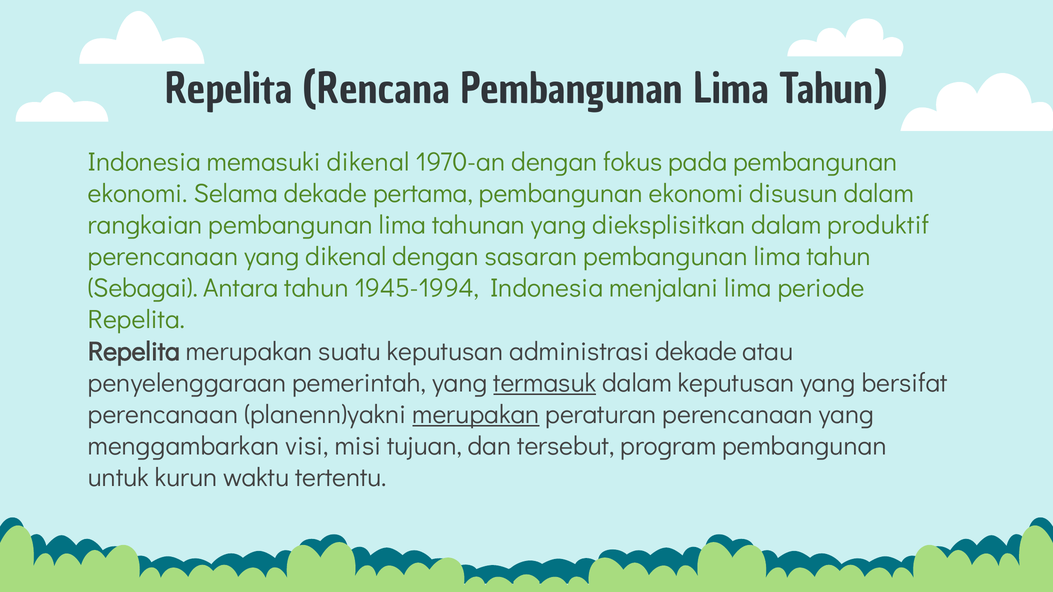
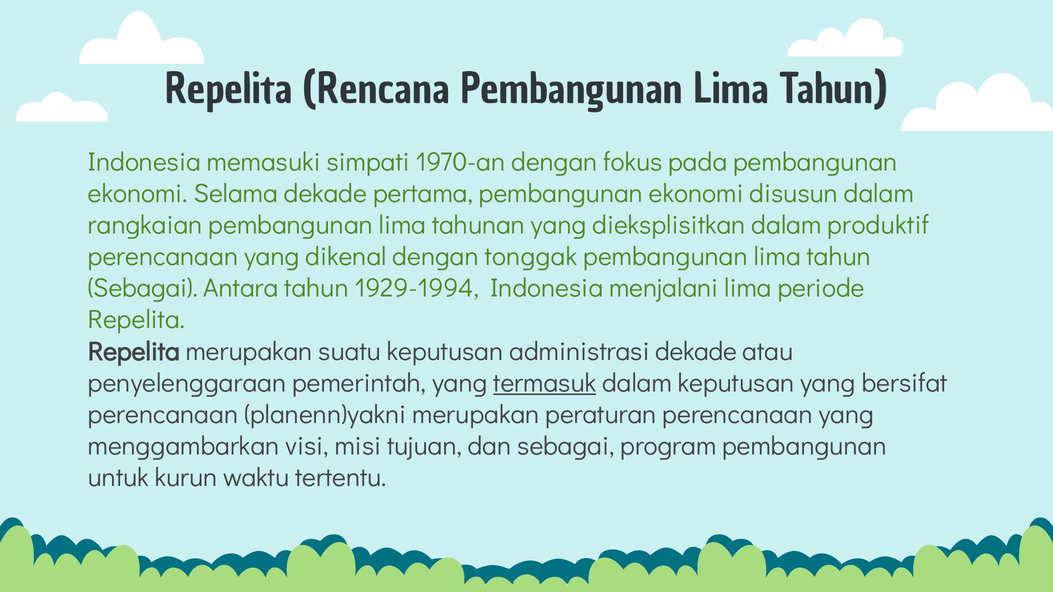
memasuki dikenal: dikenal -> simpati
sasaran: sasaran -> tonggak
1945-1994: 1945-1994 -> 1929-1994
merupakan at (476, 415) underline: present -> none
dan tersebut: tersebut -> sebagai
